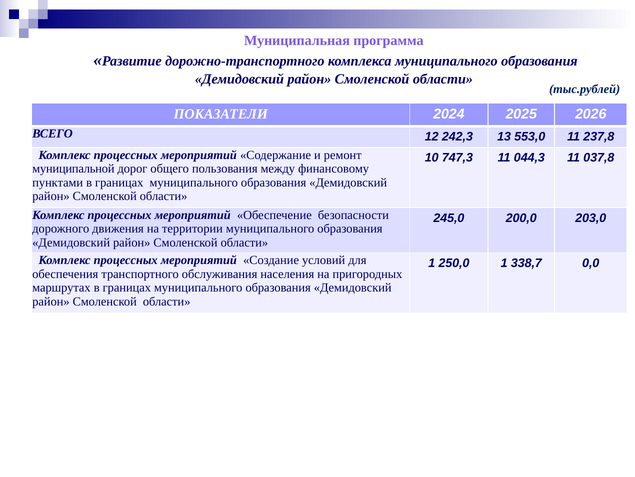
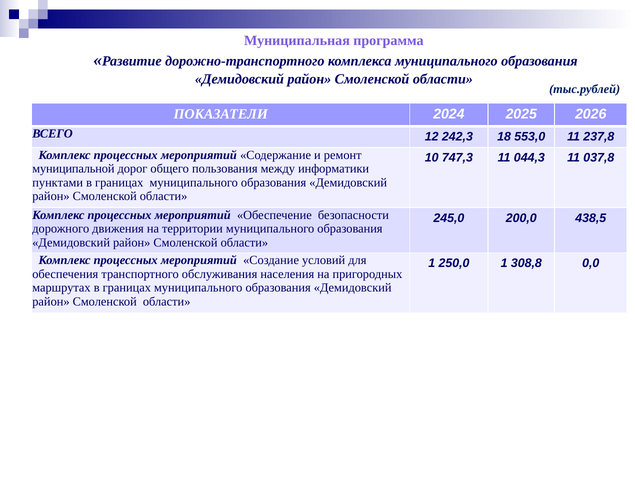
13: 13 -> 18
финансовому: финансовому -> информатики
203,0: 203,0 -> 438,5
338,7: 338,7 -> 308,8
